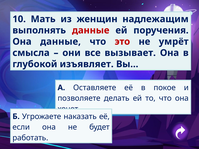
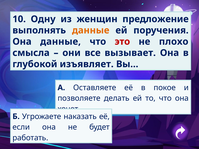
Мать: Мать -> Одну
надлежащим: надлежащим -> предложение
данные at (91, 30) colour: red -> orange
умрёт: умрёт -> плохо
